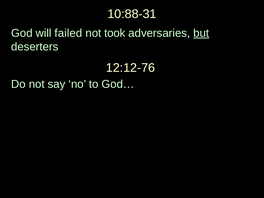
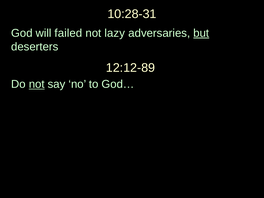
10:88-31: 10:88-31 -> 10:28-31
took: took -> lazy
12:12-76: 12:12-76 -> 12:12-89
not at (37, 84) underline: none -> present
